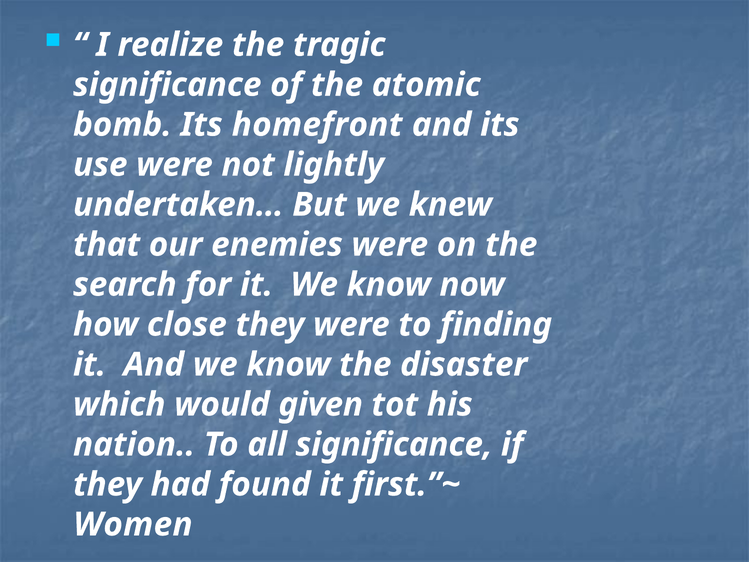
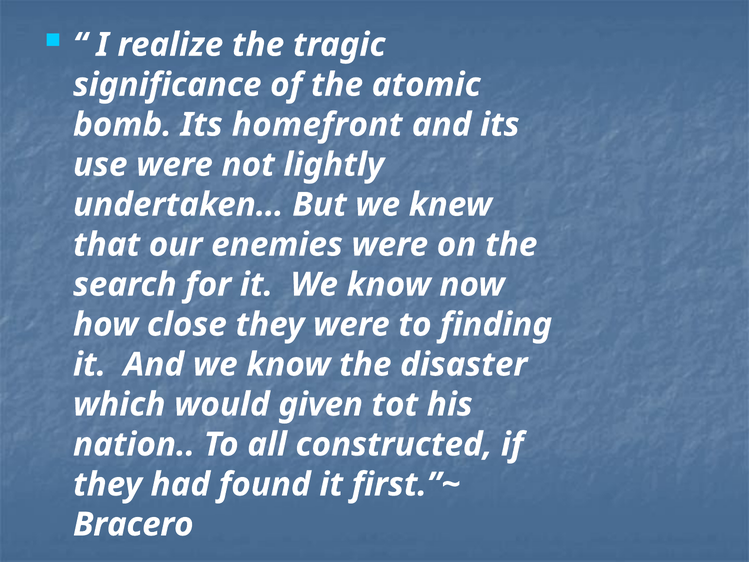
all significance: significance -> constructed
Women: Women -> Bracero
